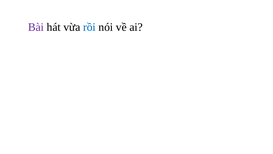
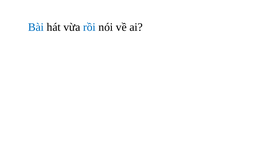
Bài colour: purple -> blue
